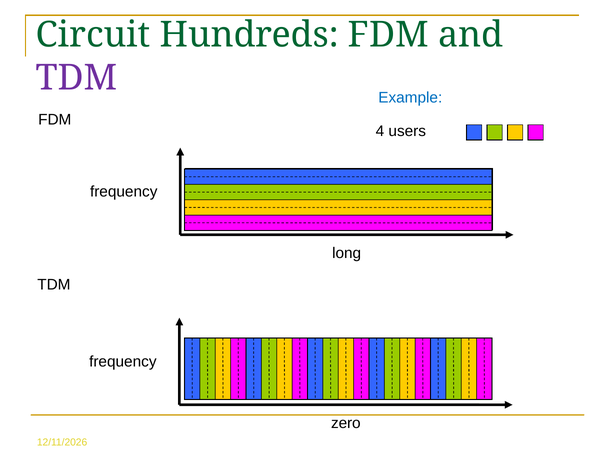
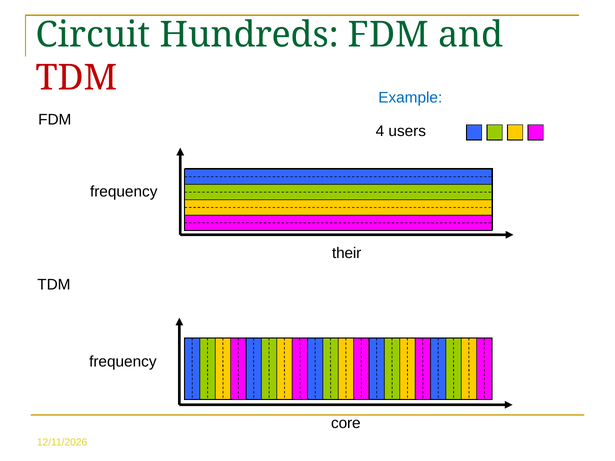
TDM at (77, 78) colour: purple -> red
long: long -> their
zero: zero -> core
